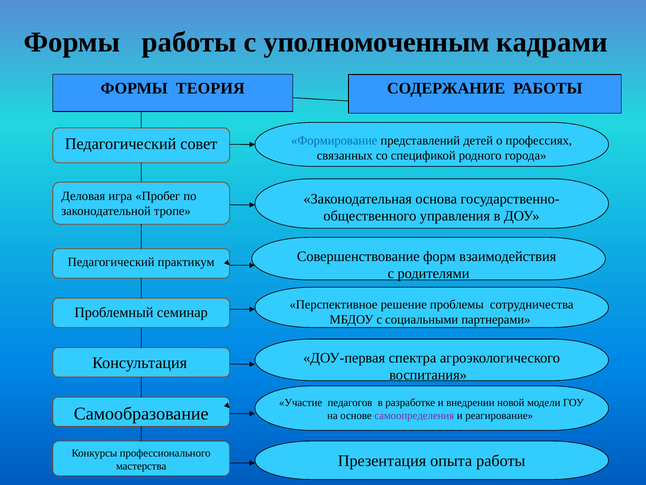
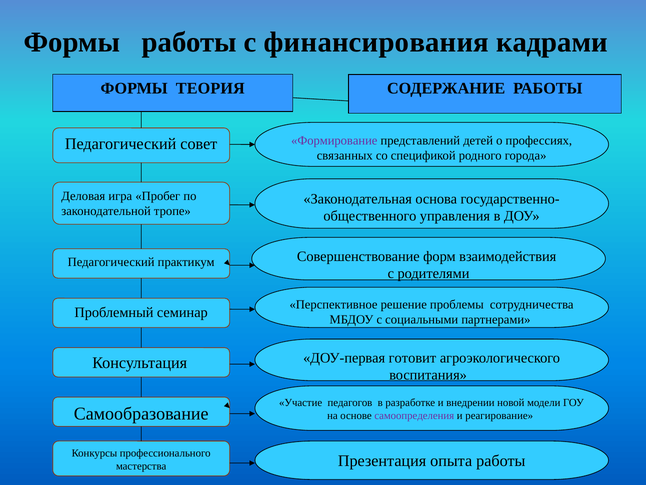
уполномоченным: уполномоченным -> финансирования
Формирование colour: blue -> purple
спектра: спектра -> готовит
